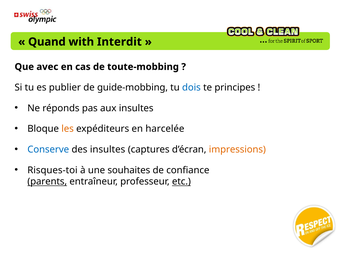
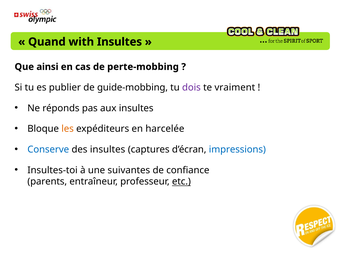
with Interdit: Interdit -> Insultes
avec: avec -> ainsi
toute-mobbing: toute-mobbing -> perte-mobbing
dois colour: blue -> purple
principes: principes -> vraiment
impressions colour: orange -> blue
Risques-toi: Risques-toi -> Insultes-toi
souhaites: souhaites -> suivantes
parents underline: present -> none
